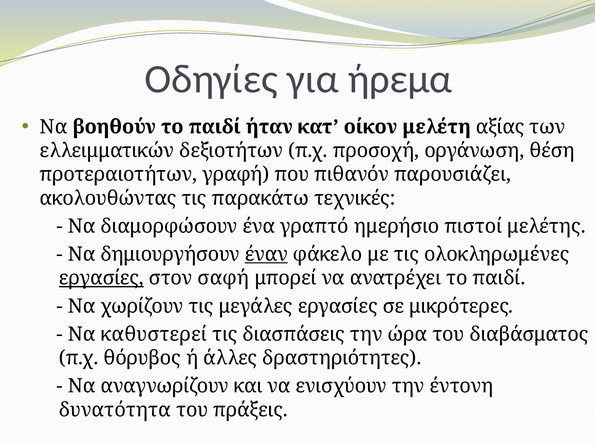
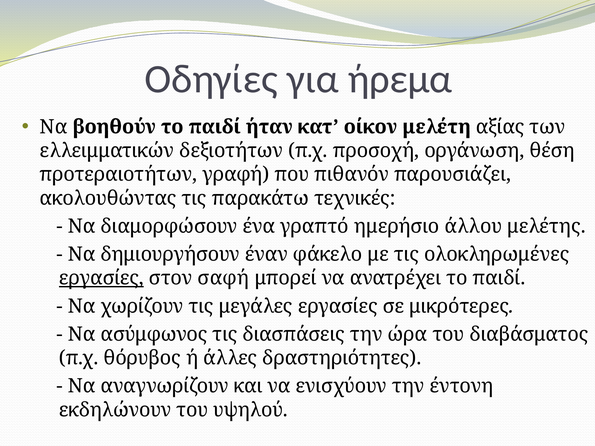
πιστοί: πιστοί -> άλλου
έναν underline: present -> none
καθυστερεί: καθυστερεί -> ασύμφωνος
δυνατότητα: δυνατότητα -> εκδηλώνουν
πράξεις: πράξεις -> υψηλού
